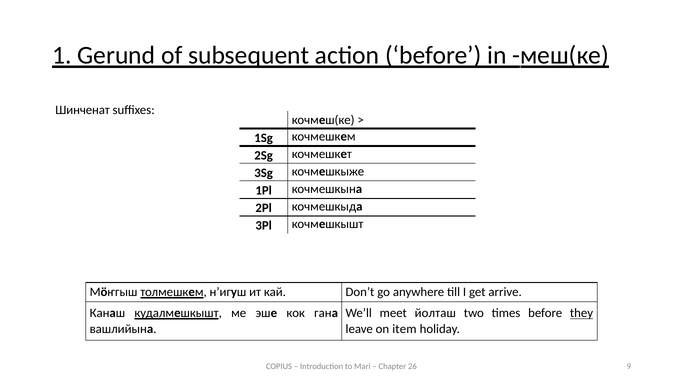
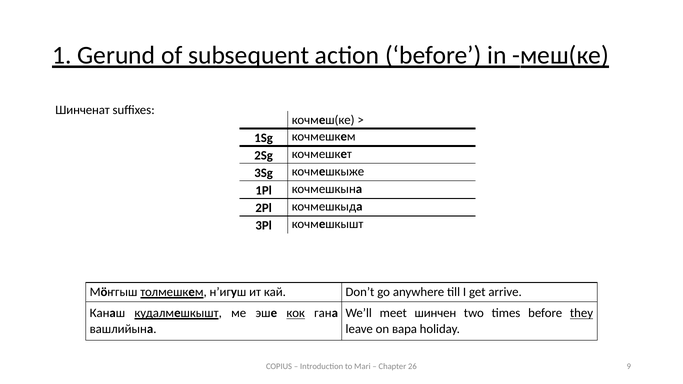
кок underline: none -> present
йолташ: йолташ -> шинчен
item: item -> вара
